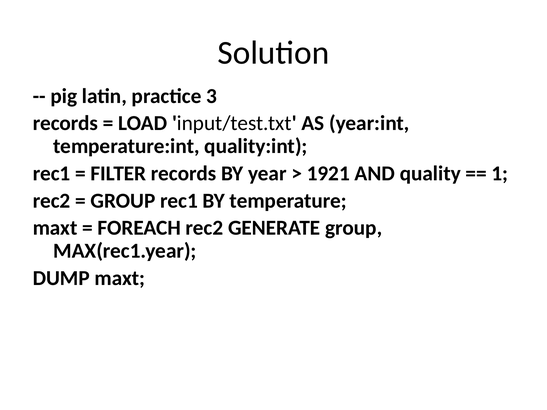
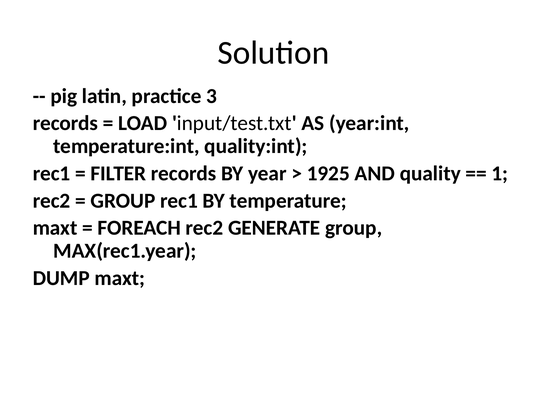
1921: 1921 -> 1925
